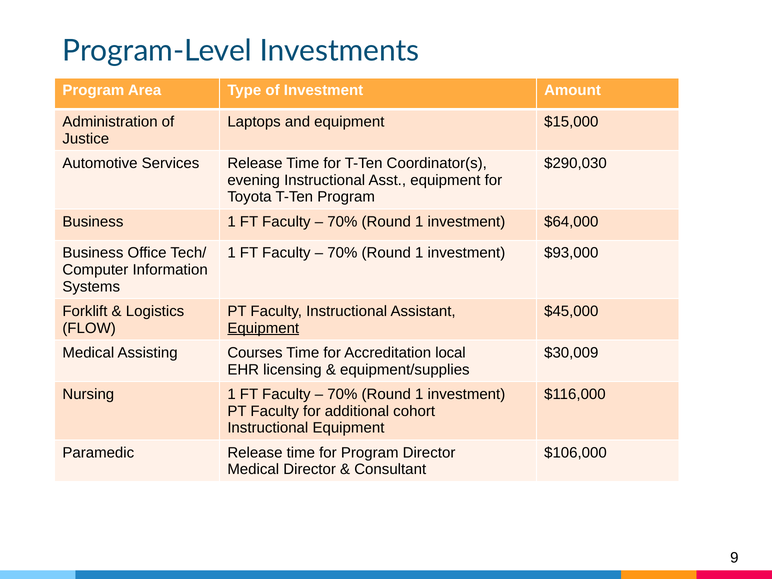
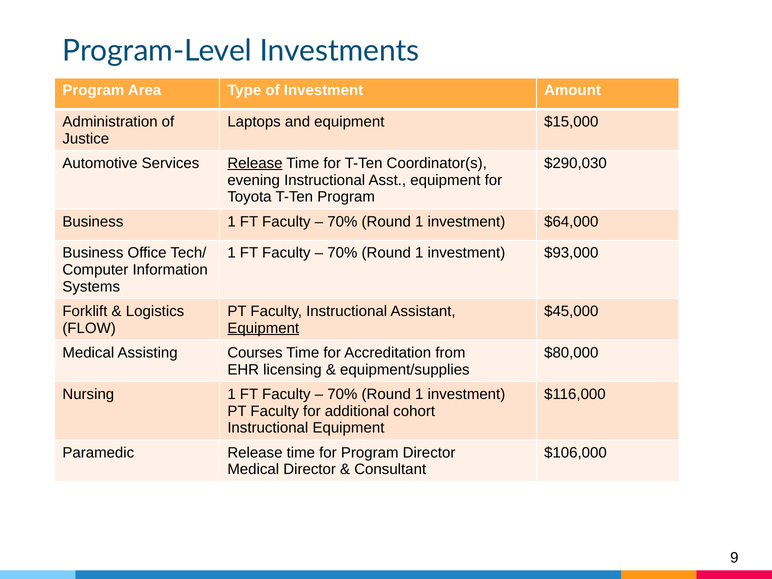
Release at (255, 163) underline: none -> present
local: local -> from
$30,009: $30,009 -> $80,000
